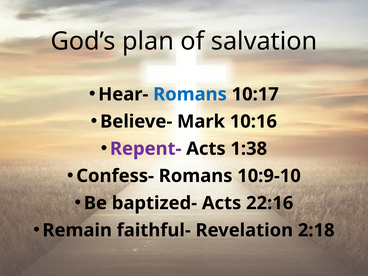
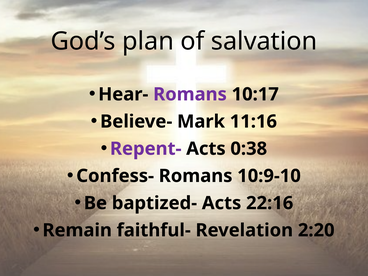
Romans at (190, 94) colour: blue -> purple
10:16: 10:16 -> 11:16
1:38: 1:38 -> 0:38
2:18: 2:18 -> 2:20
